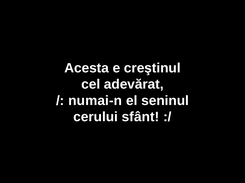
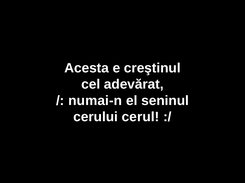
sfânt: sfânt -> cerul
